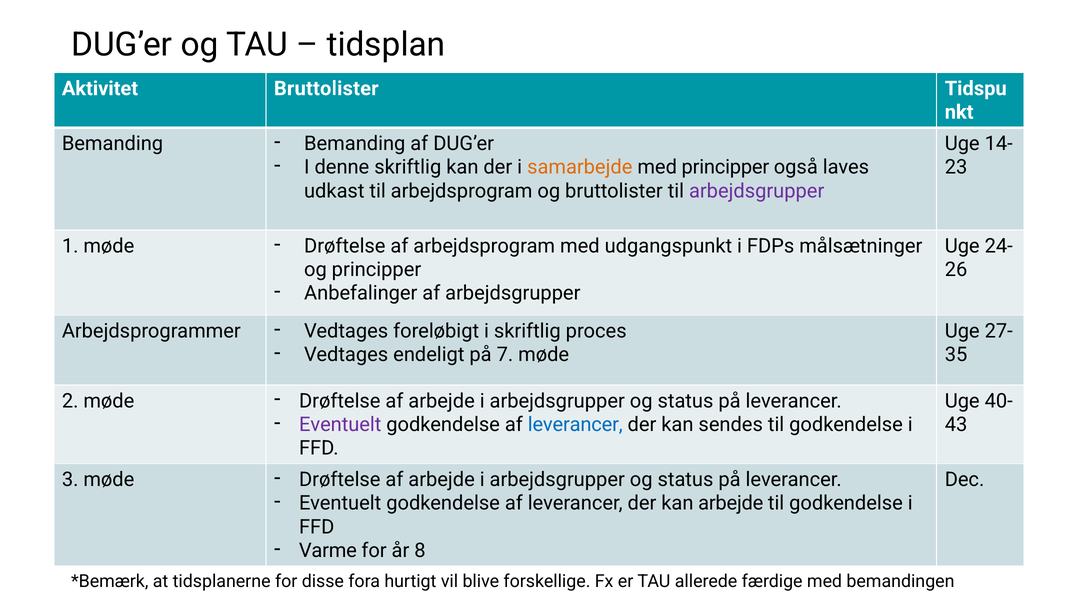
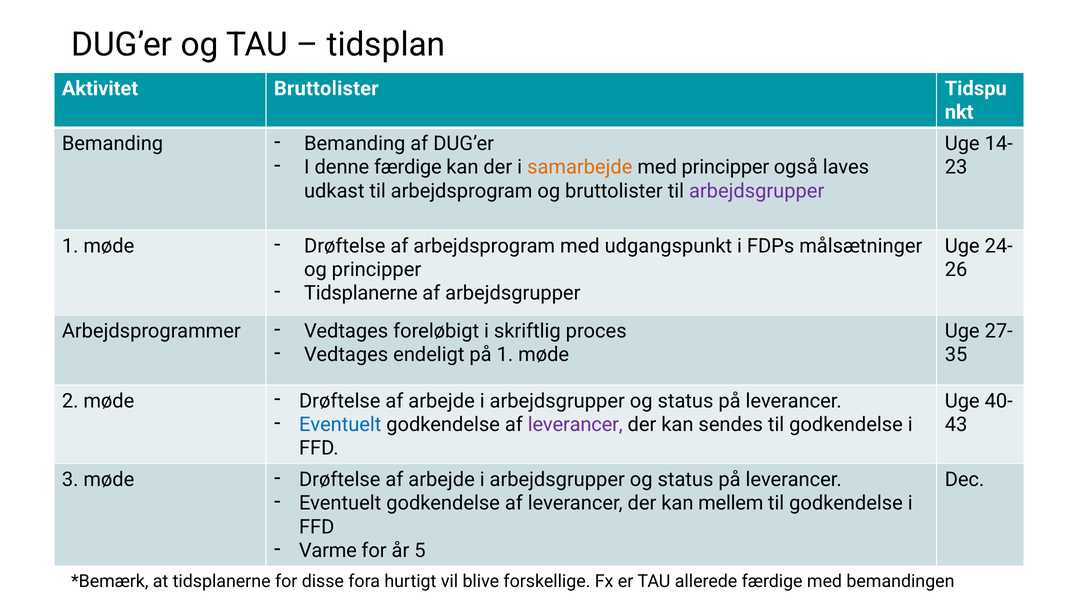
denne skriftlig: skriftlig -> færdige
Anbefalinger at (361, 293): Anbefalinger -> Tidsplanerne
på 7: 7 -> 1
Eventuelt at (340, 424) colour: purple -> blue
leverancer at (575, 424) colour: blue -> purple
kan arbejde: arbejde -> mellem
8: 8 -> 5
